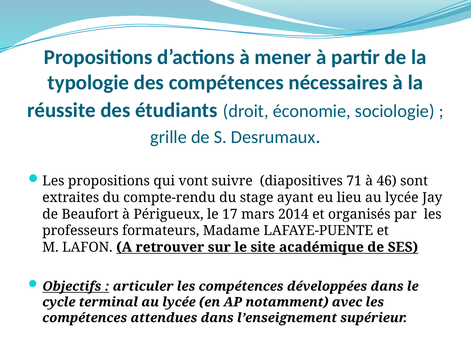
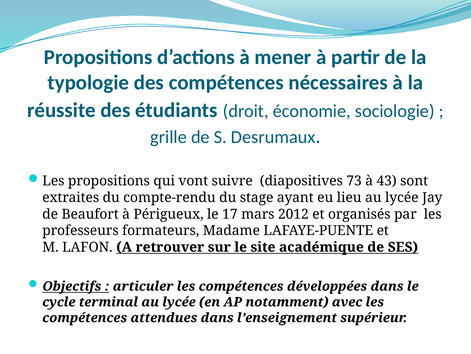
71: 71 -> 73
46: 46 -> 43
2014: 2014 -> 2012
